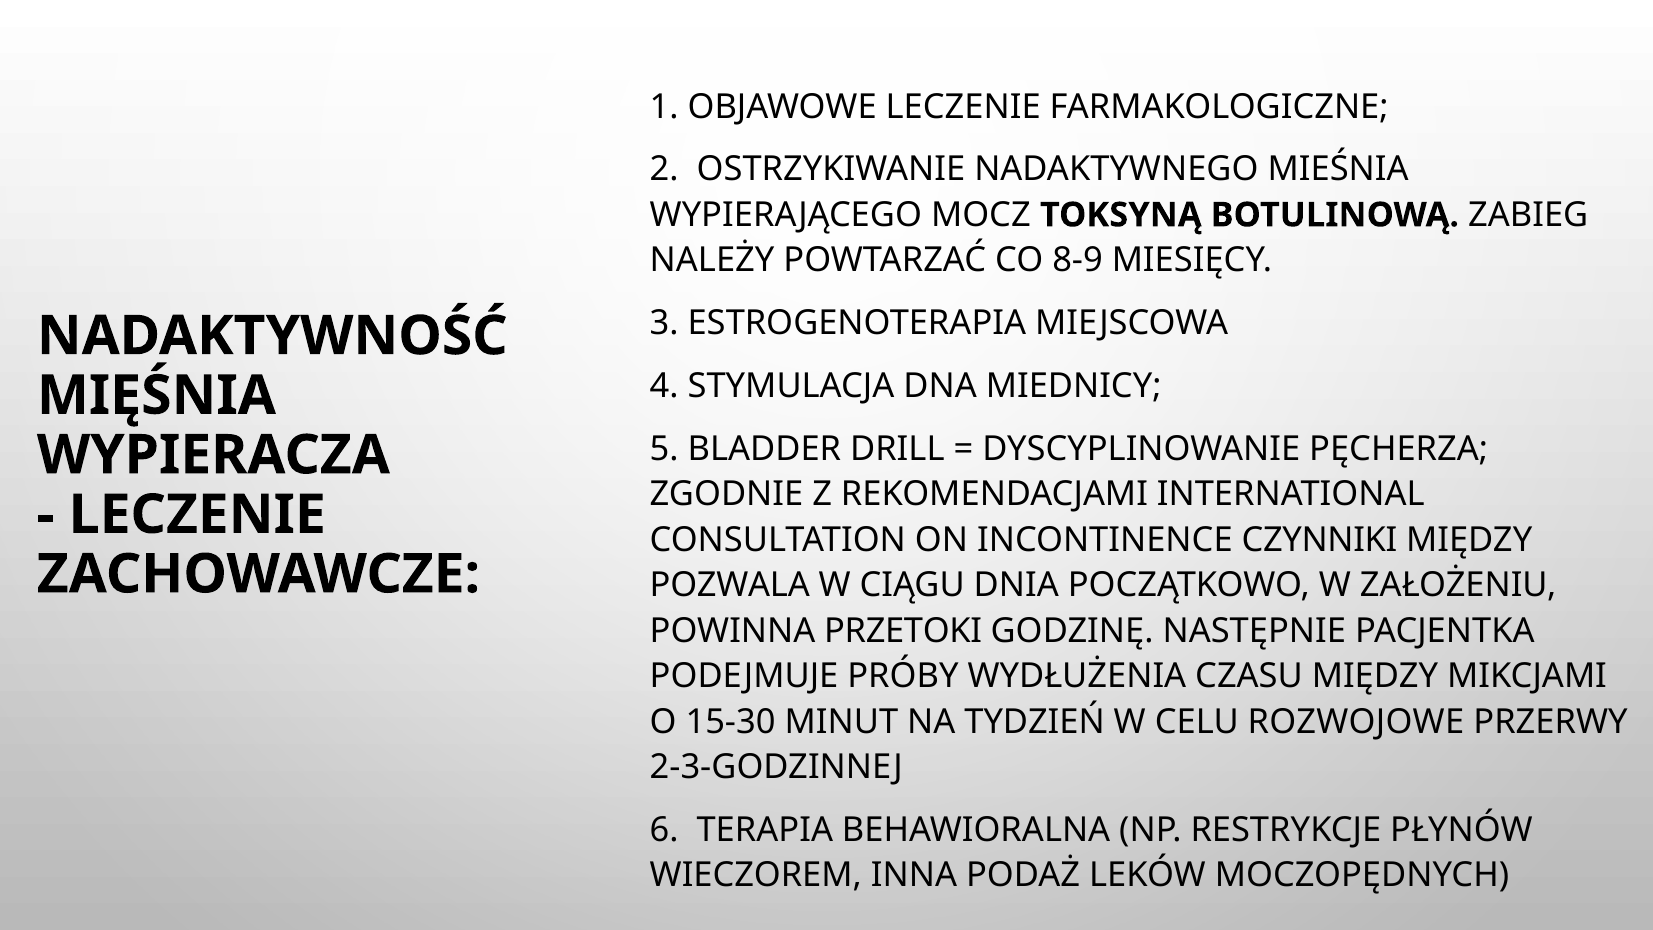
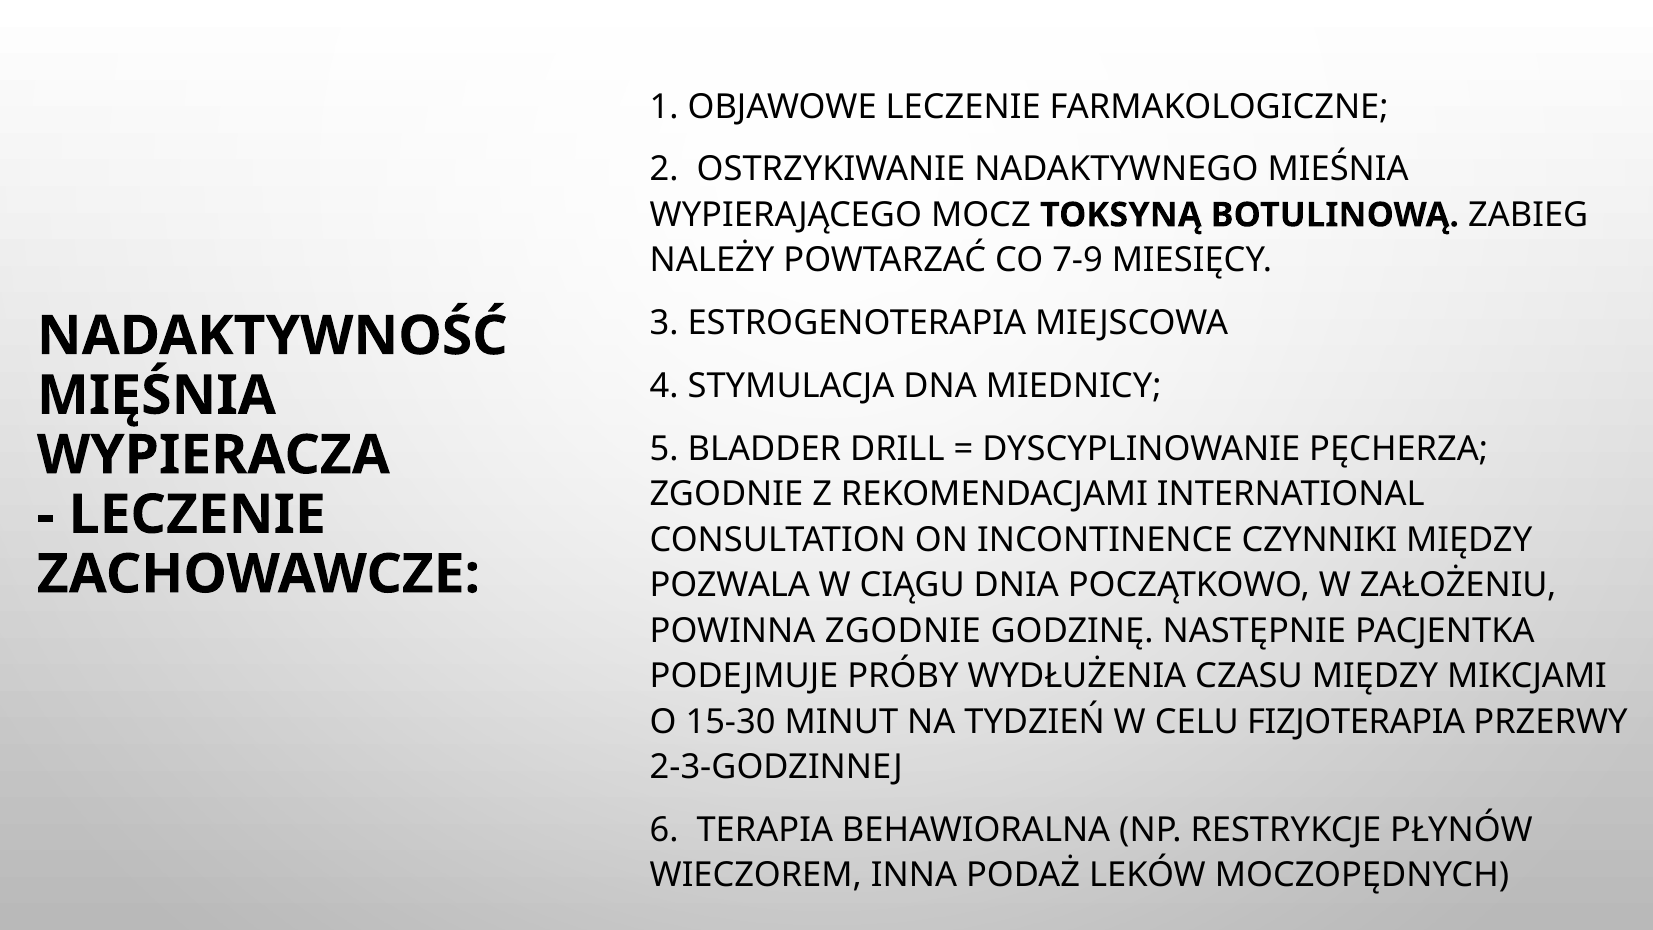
8-9: 8-9 -> 7-9
POWINNA PRZETOKI: PRZETOKI -> ZGODNIE
ROZWOJOWE: ROZWOJOWE -> FIZJOTERAPIA
